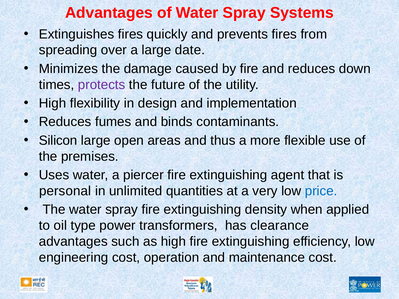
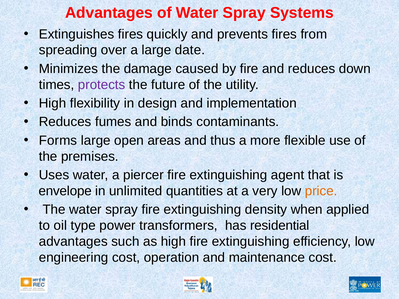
Silicon: Silicon -> Forms
personal: personal -> envelope
price colour: blue -> orange
clearance: clearance -> residential
